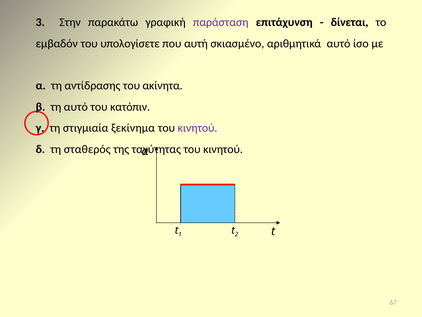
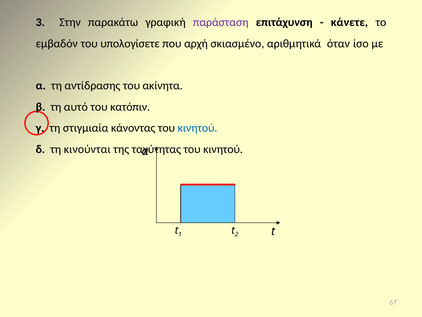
δίνεται: δίνεται -> κάνετε
αυτή: αυτή -> αρχή
αριθμητικά αυτό: αυτό -> όταν
ξεκίνημα: ξεκίνημα -> κάνοντας
κινητού at (197, 128) colour: purple -> blue
σταθερός: σταθερός -> κινούνται
